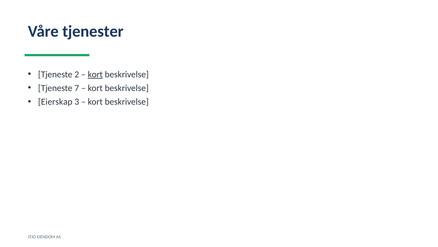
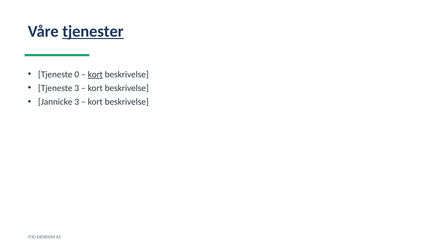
tjenester underline: none -> present
2: 2 -> 0
Tjeneste 7: 7 -> 3
Eierskap: Eierskap -> Jannicke
